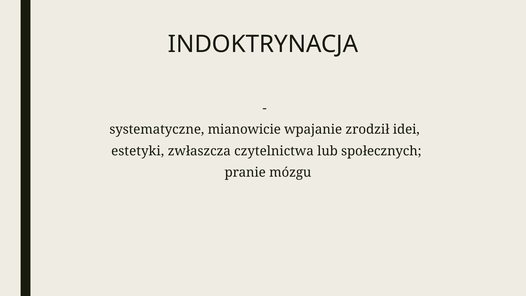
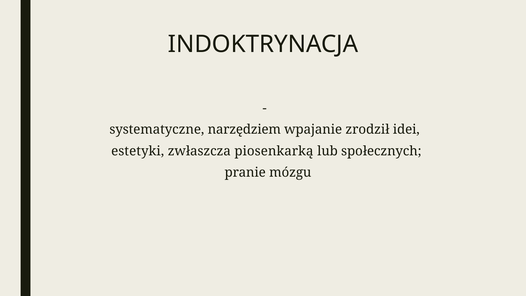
mianowicie: mianowicie -> narzędziem
czytelnictwa: czytelnictwa -> piosenkarką
